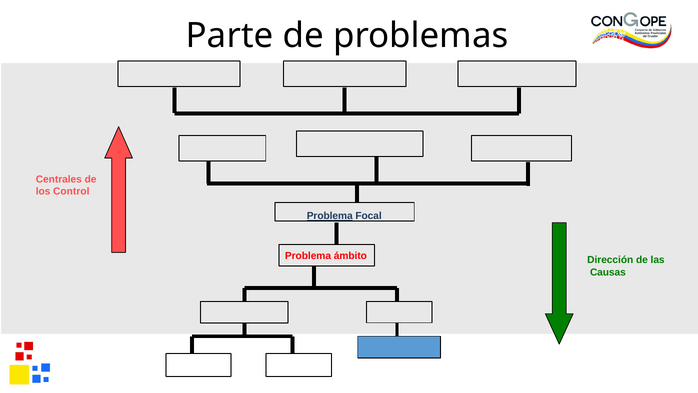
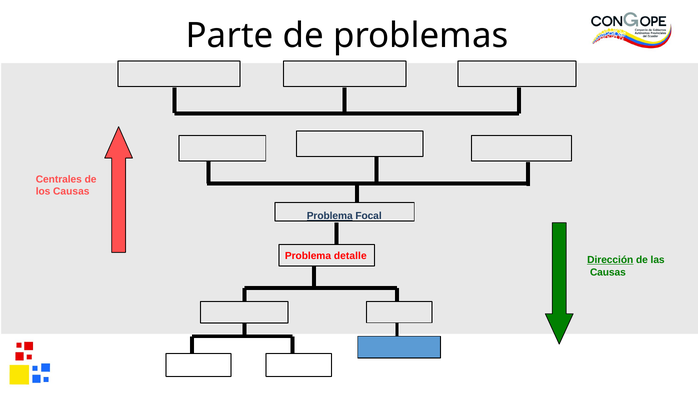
los Control: Control -> Causas
ámbito: ámbito -> detalle
Dirección underline: none -> present
